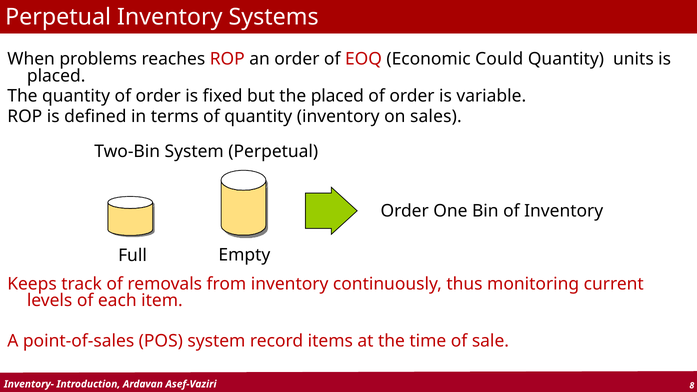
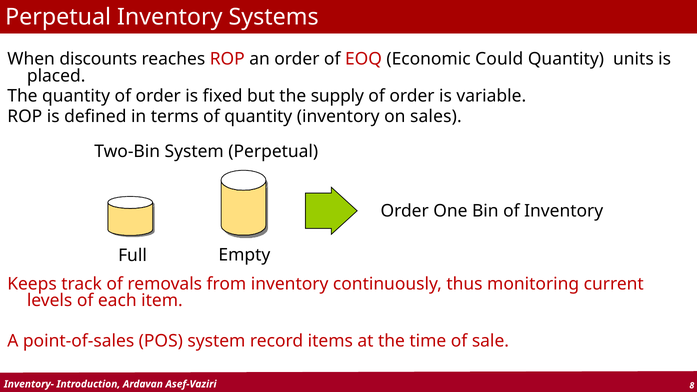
problems: problems -> discounts
the placed: placed -> supply
